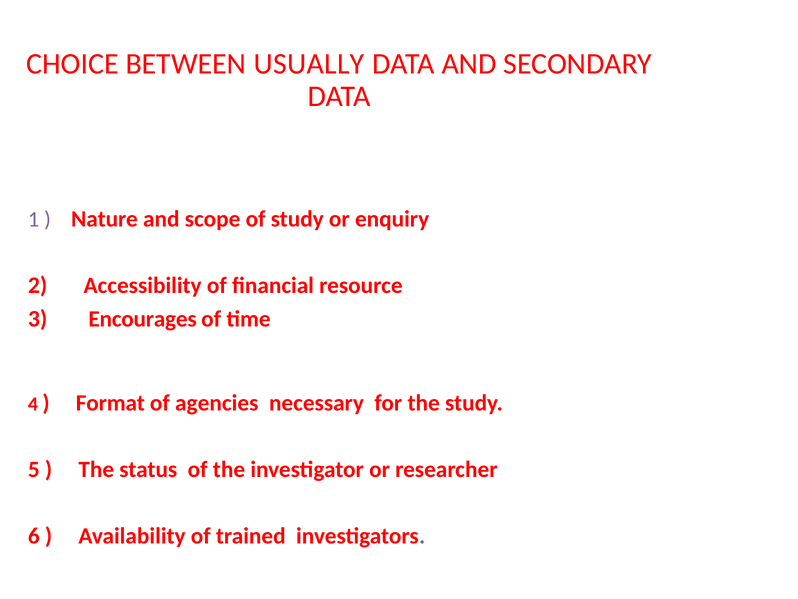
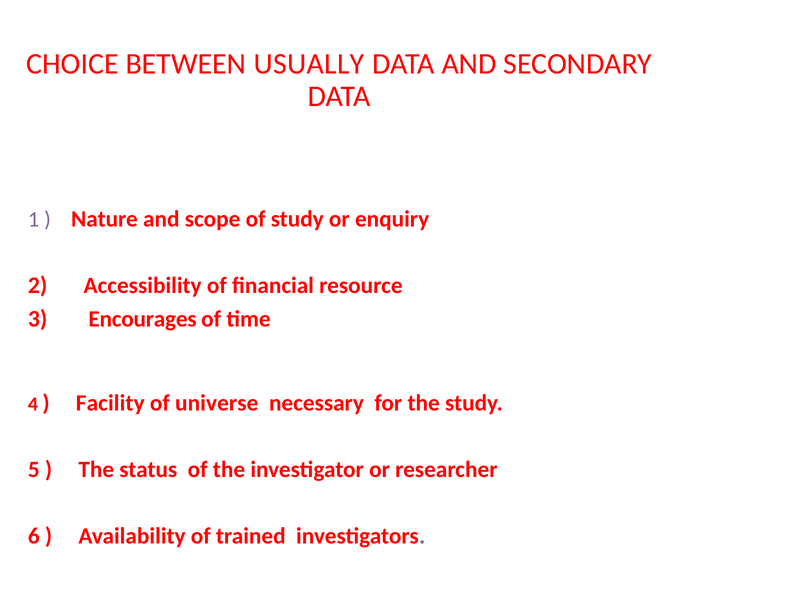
Format: Format -> Facility
agencies: agencies -> universe
